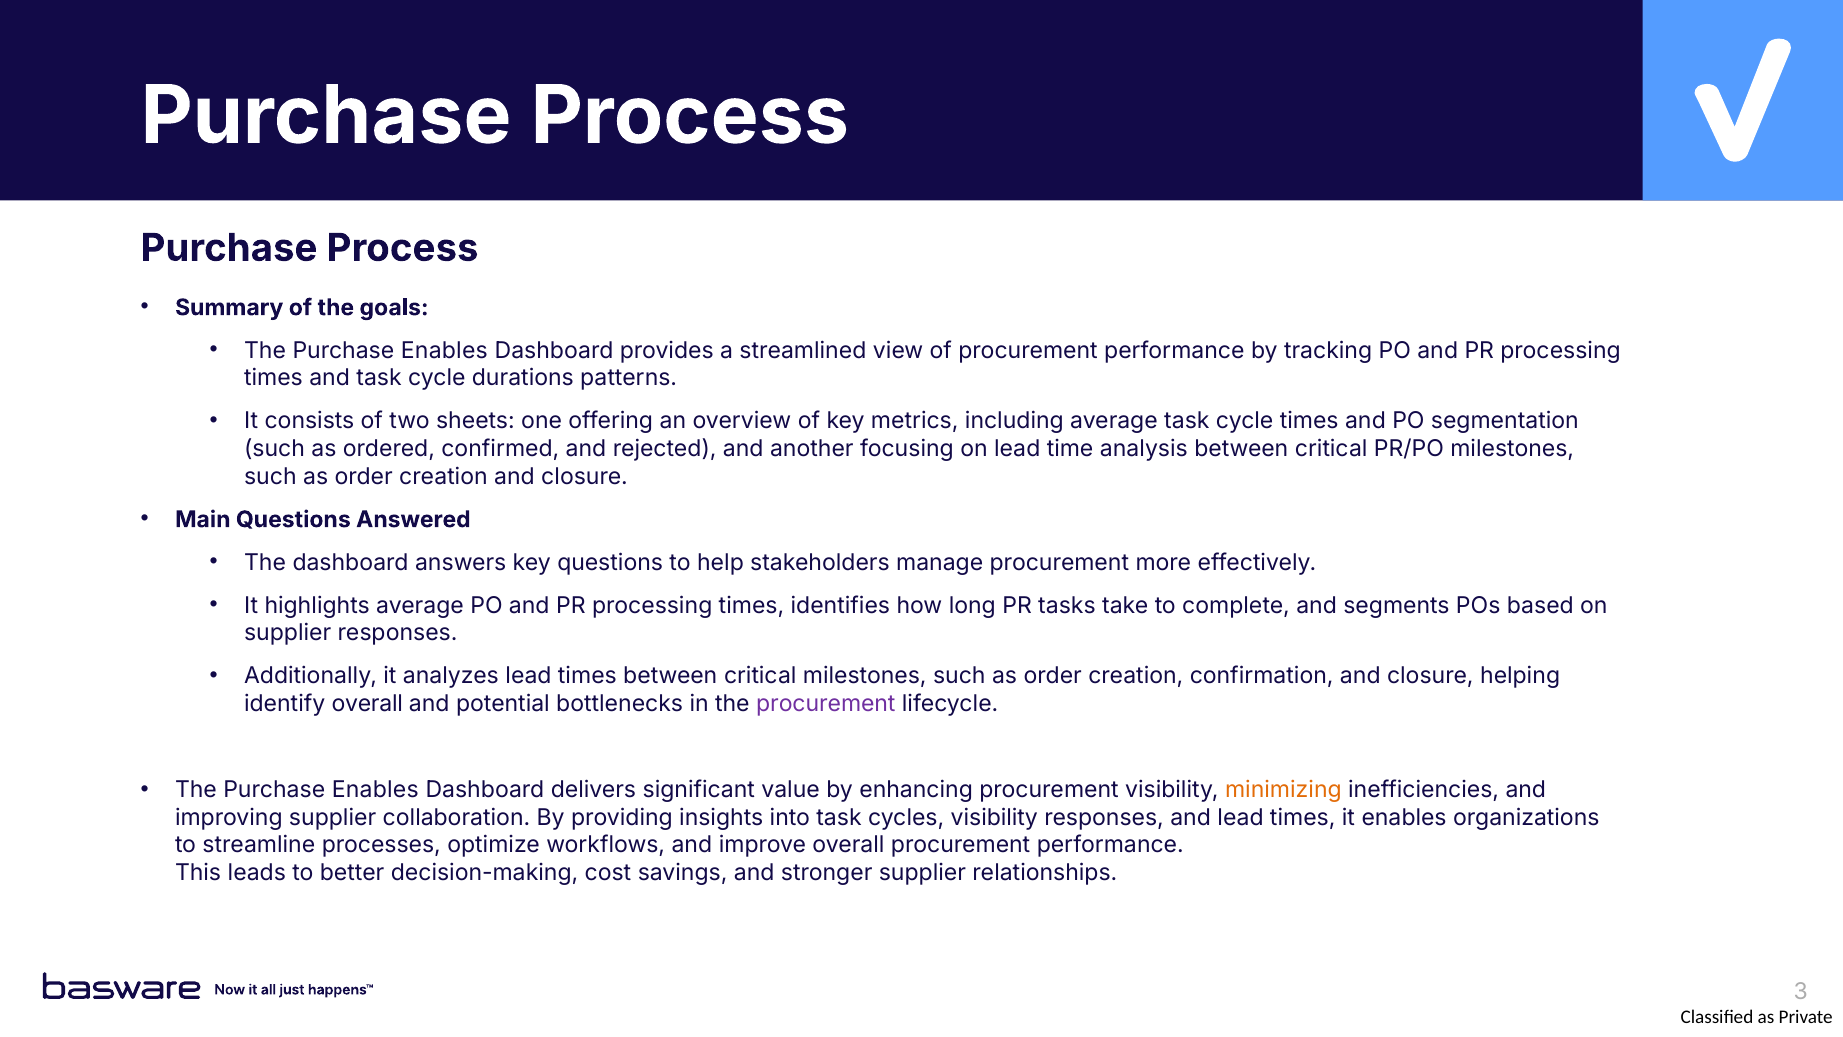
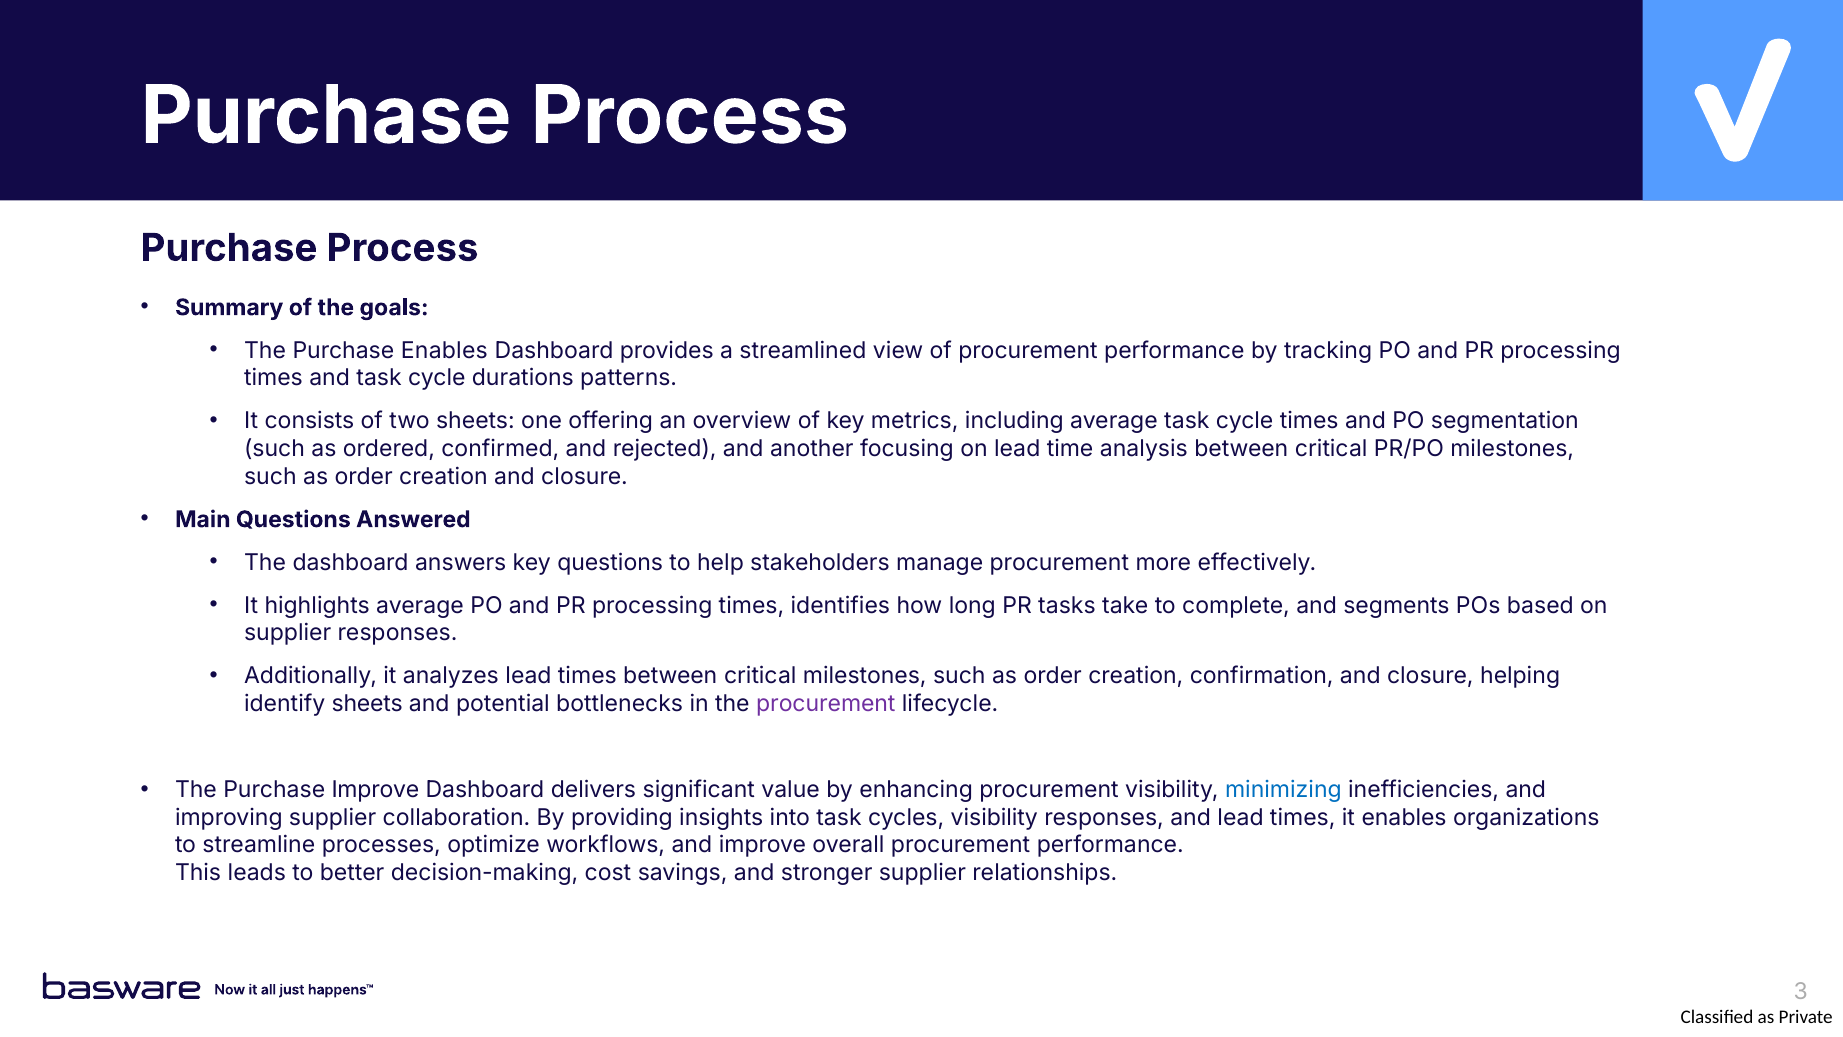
identify overall: overall -> sheets
Enables at (375, 790): Enables -> Improve
minimizing colour: orange -> blue
